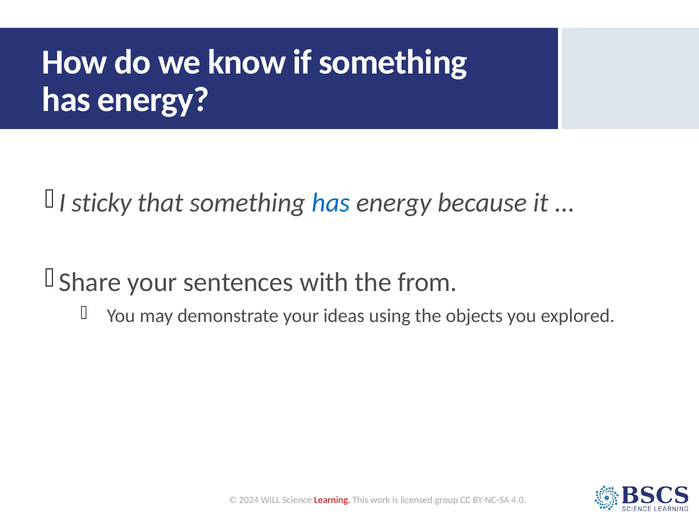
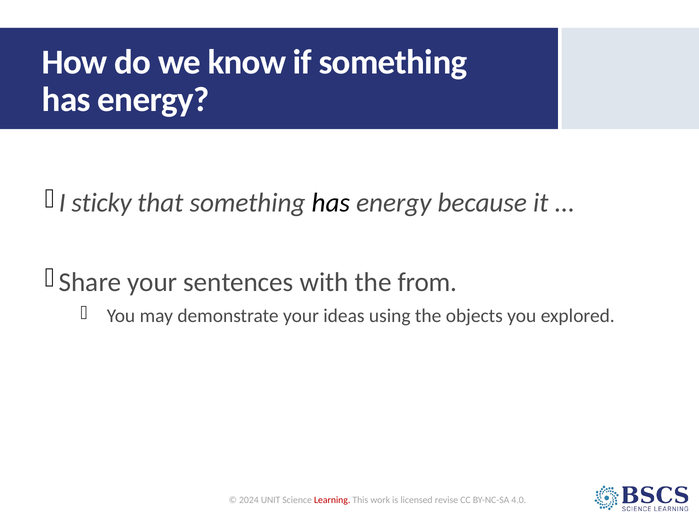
has at (331, 203) colour: blue -> black
WILL: WILL -> UNIT
group: group -> revise
